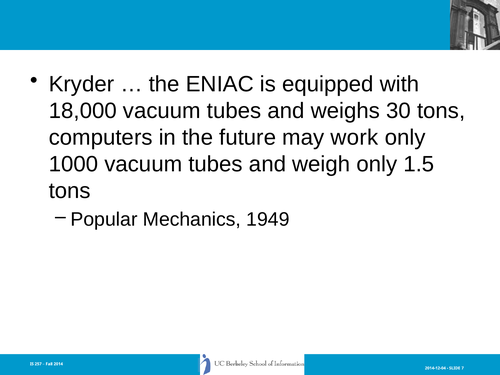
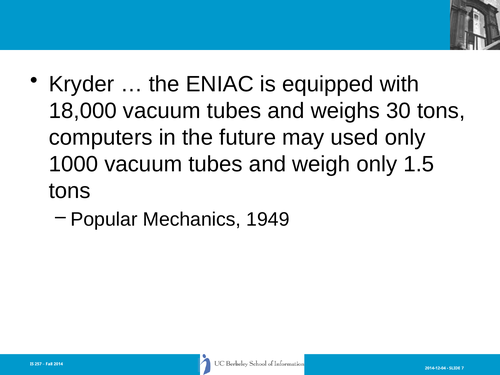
work: work -> used
